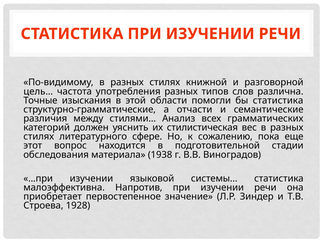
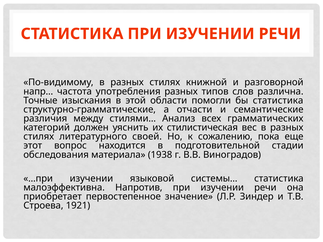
цель…: цель… -> напр…
сфере: сфере -> своей
1928: 1928 -> 1921
